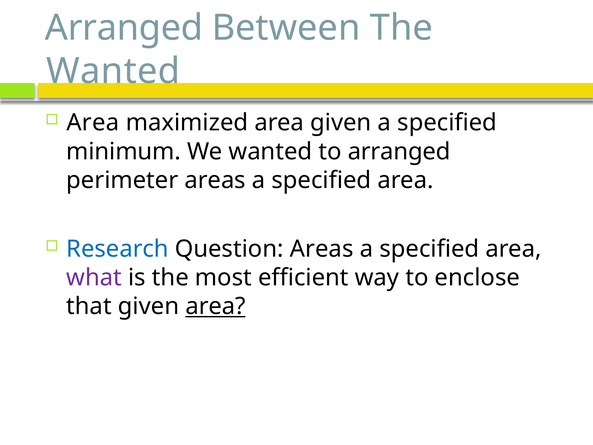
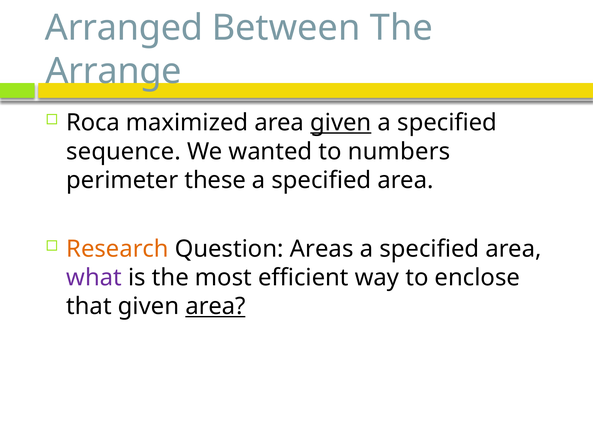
Wanted at (113, 71): Wanted -> Arrange
Area at (93, 123): Area -> Roca
given at (341, 123) underline: none -> present
minimum: minimum -> sequence
to arranged: arranged -> numbers
perimeter areas: areas -> these
Research colour: blue -> orange
